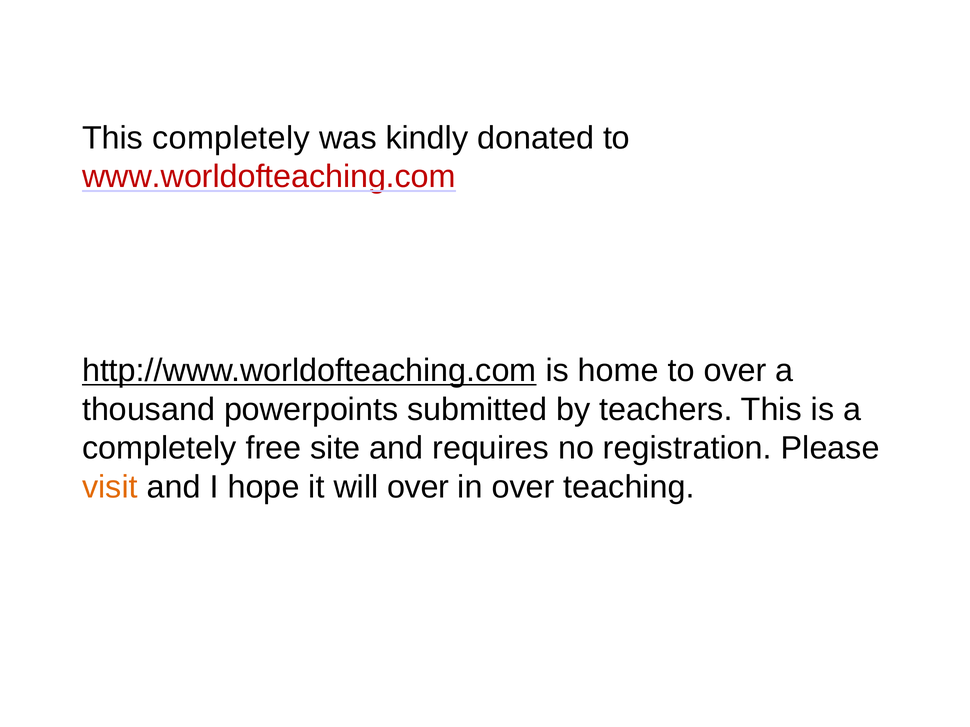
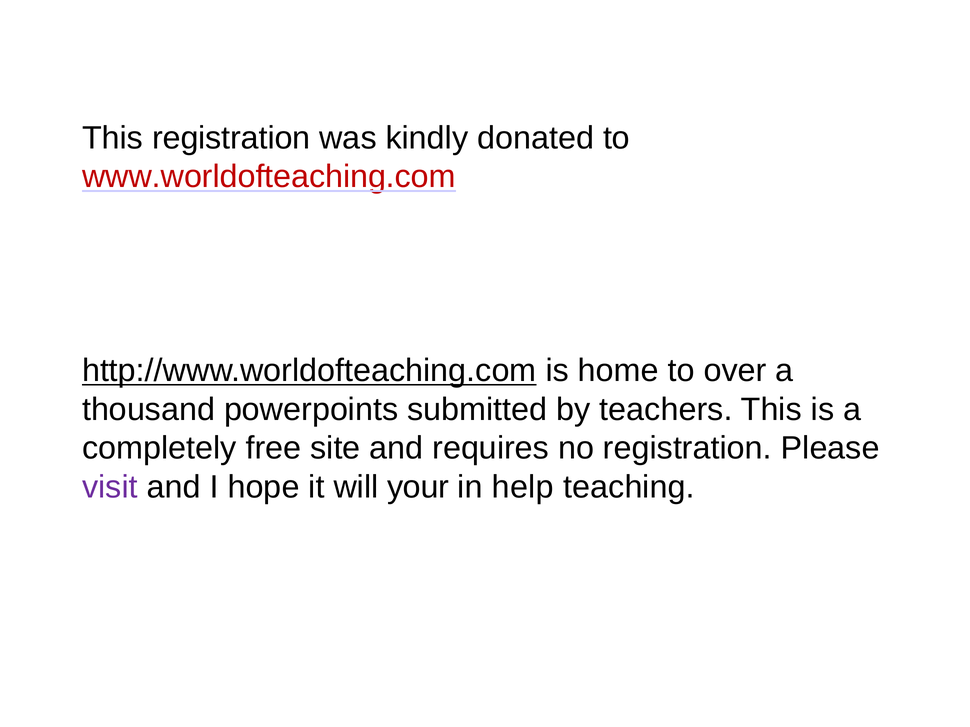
This completely: completely -> registration
visit colour: orange -> purple
will over: over -> your
in over: over -> help
